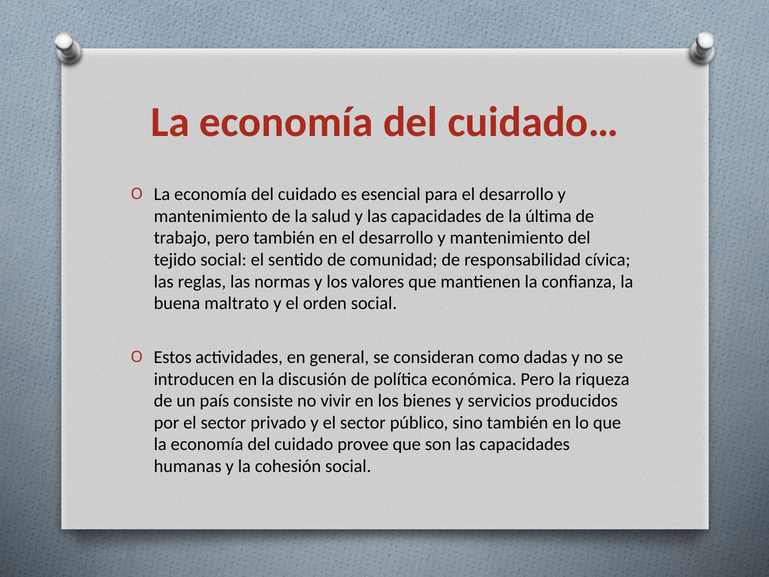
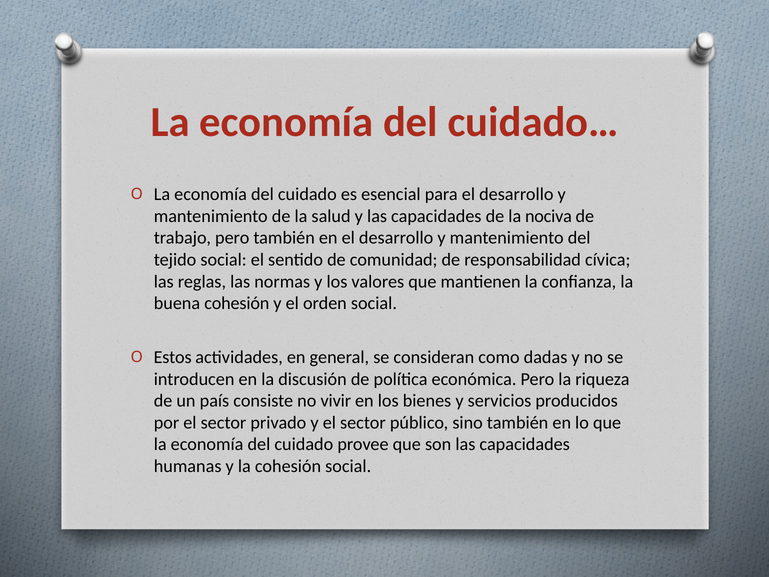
última: última -> nociva
buena maltrato: maltrato -> cohesión
